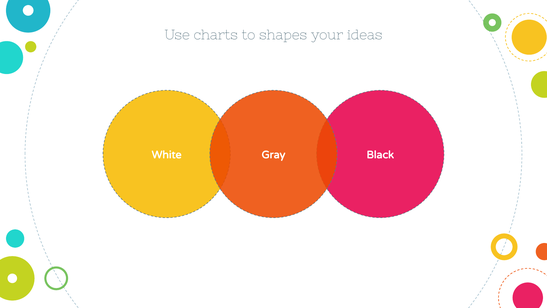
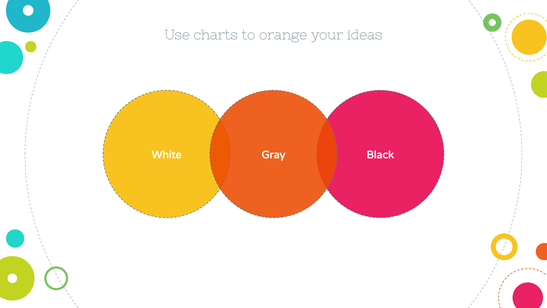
shapes: shapes -> orange
